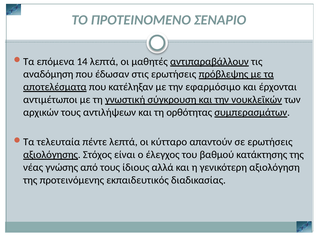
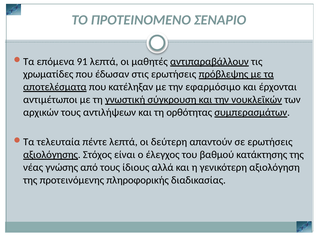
14: 14 -> 91
αναδόμηση: αναδόμηση -> χρωματίδες
κύτταρο: κύτταρο -> δεύτερη
εκπαιδευτικός: εκπαιδευτικός -> πληροφορικής
